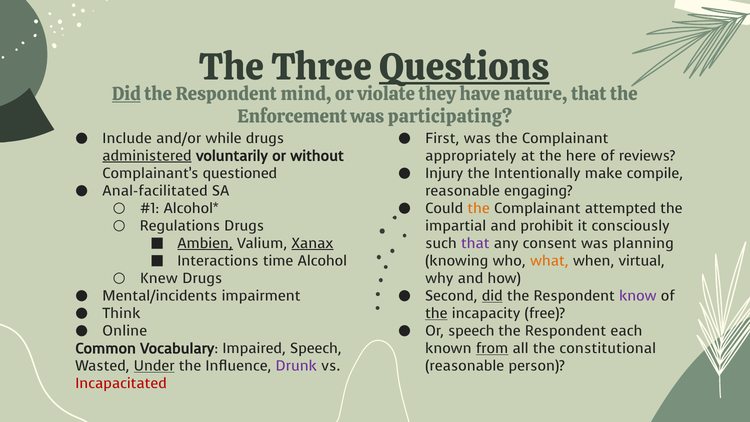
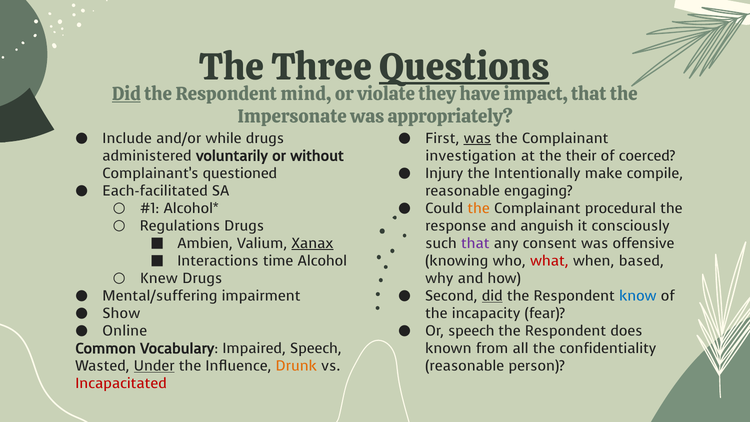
nature: nature -> impact
Enforcement: Enforcement -> Impersonate
participating: participating -> appropriately
was at (477, 138) underline: none -> present
administered underline: present -> none
appropriately: appropriately -> investigation
here: here -> their
reviews: reviews -> coerced
Anal-facilitated: Anal-facilitated -> Each-facilitated
attempted: attempted -> procedural
impartial: impartial -> response
prohibit: prohibit -> anguish
Ambien underline: present -> none
planning: planning -> offensive
what colour: orange -> red
virtual: virtual -> based
Mental/incidents: Mental/incidents -> Mental/suffering
know colour: purple -> blue
Think: Think -> Show
the at (436, 313) underline: present -> none
free: free -> fear
each: each -> does
from underline: present -> none
constitutional: constitutional -> confidentiality
Drunk colour: purple -> orange
